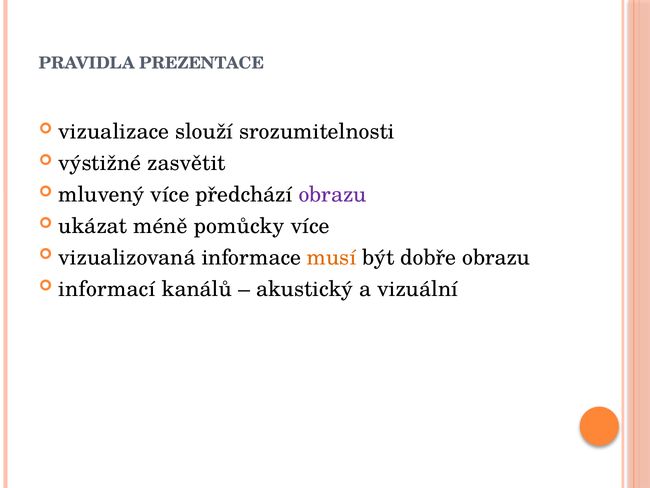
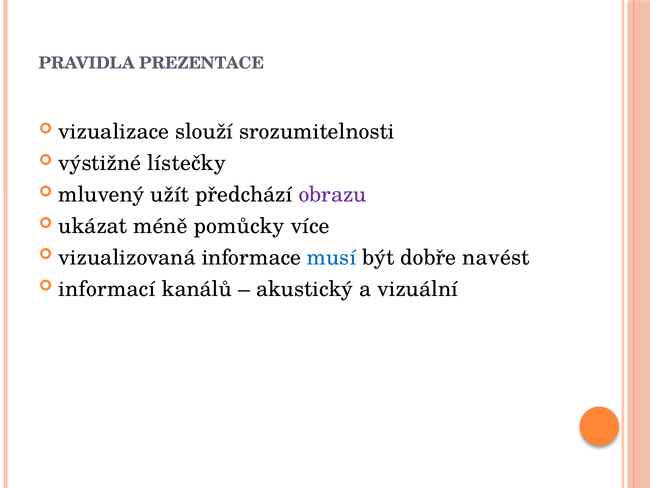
zasvětit: zasvětit -> lístečky
mluvený více: více -> užít
musí colour: orange -> blue
dobře obrazu: obrazu -> navést
